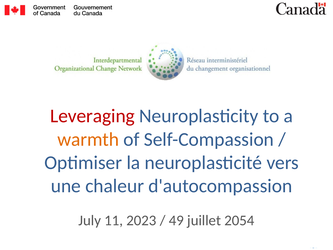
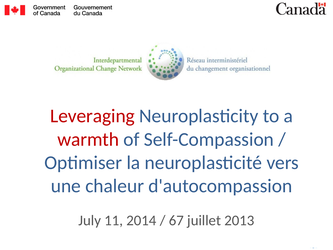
warmth colour: orange -> red
2023: 2023 -> 2014
49: 49 -> 67
2054: 2054 -> 2013
